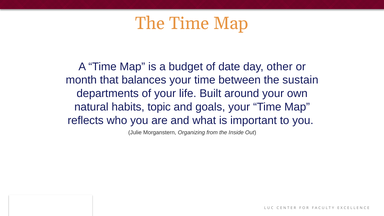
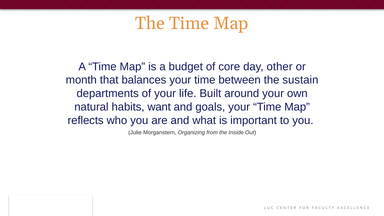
date: date -> core
topic: topic -> want
